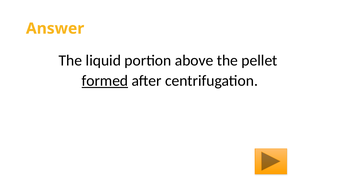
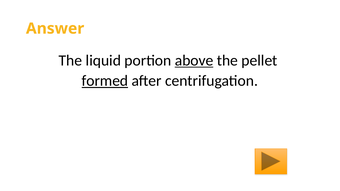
above underline: none -> present
